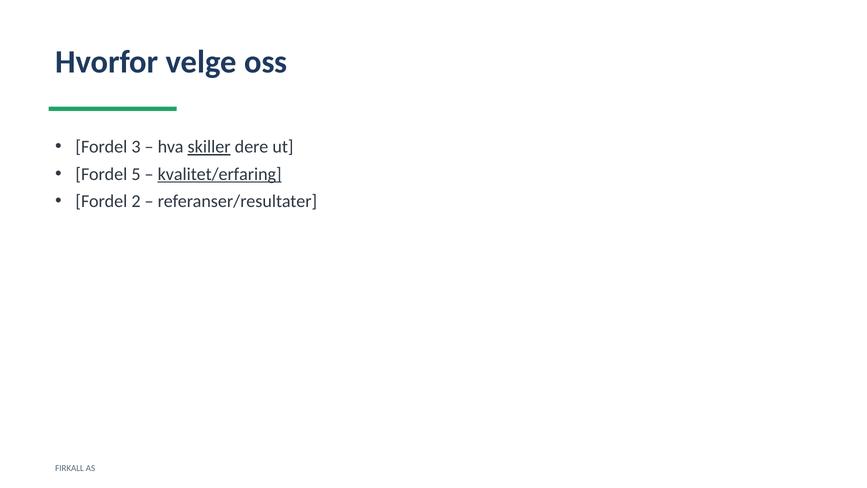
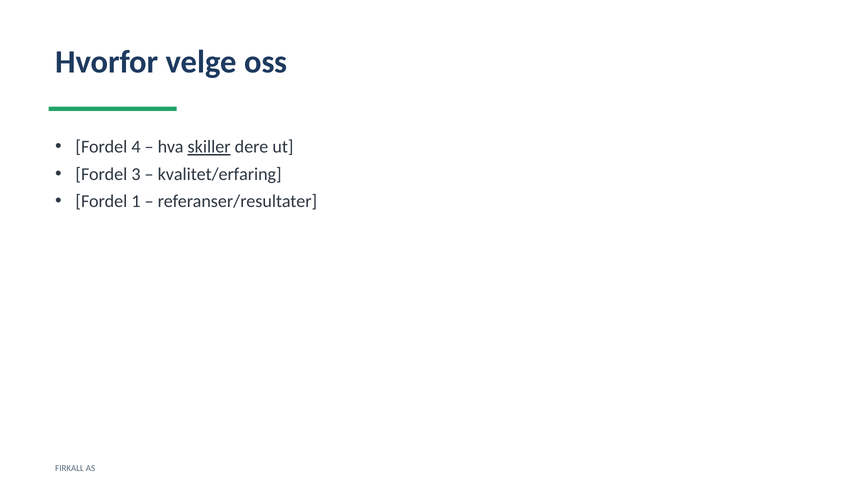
3: 3 -> 4
5: 5 -> 3
kvalitet/erfaring underline: present -> none
2: 2 -> 1
